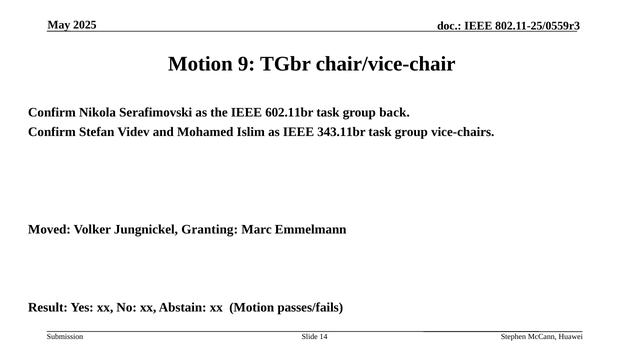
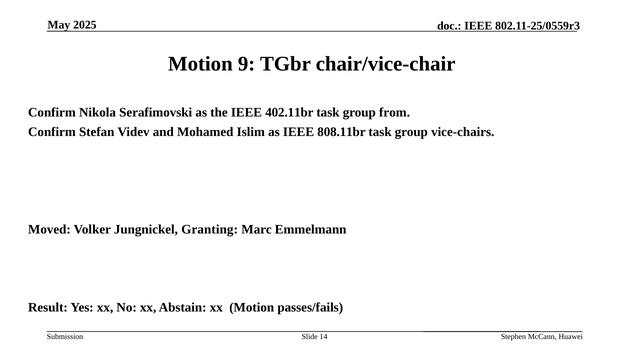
602.11br: 602.11br -> 402.11br
back: back -> from
343.11br: 343.11br -> 808.11br
